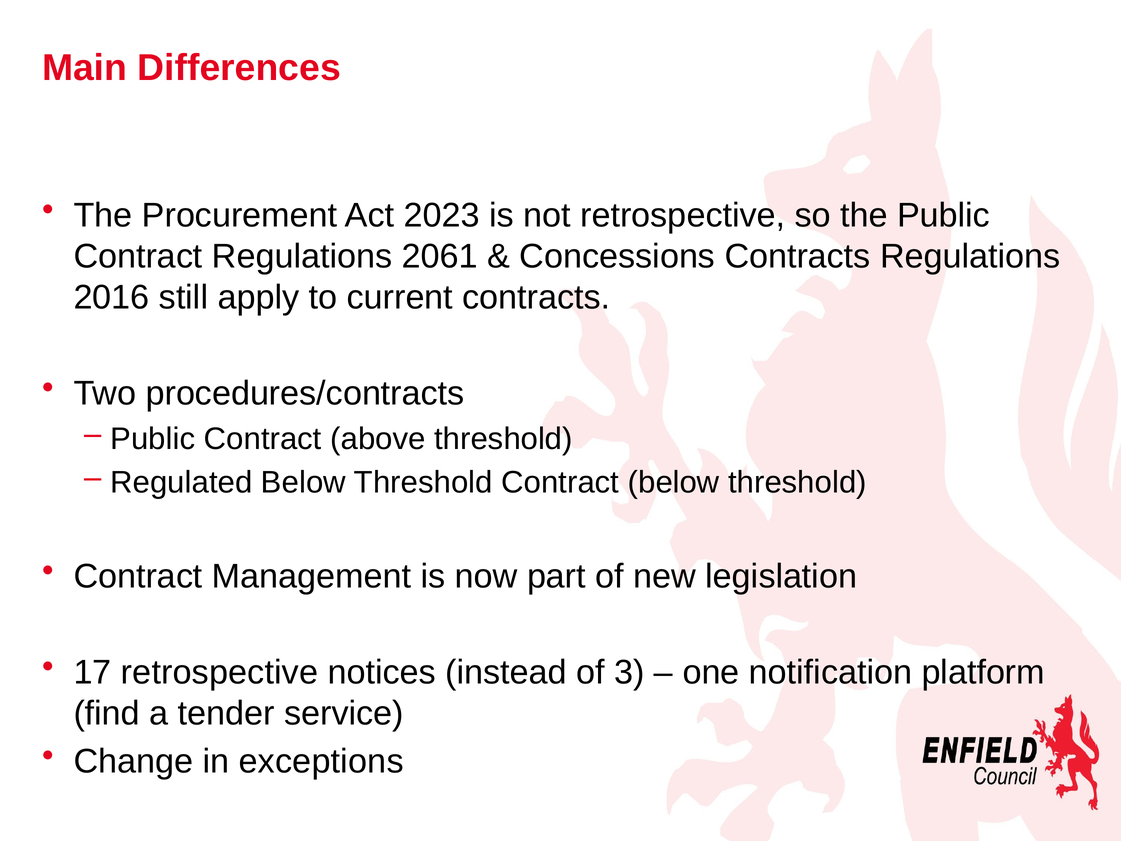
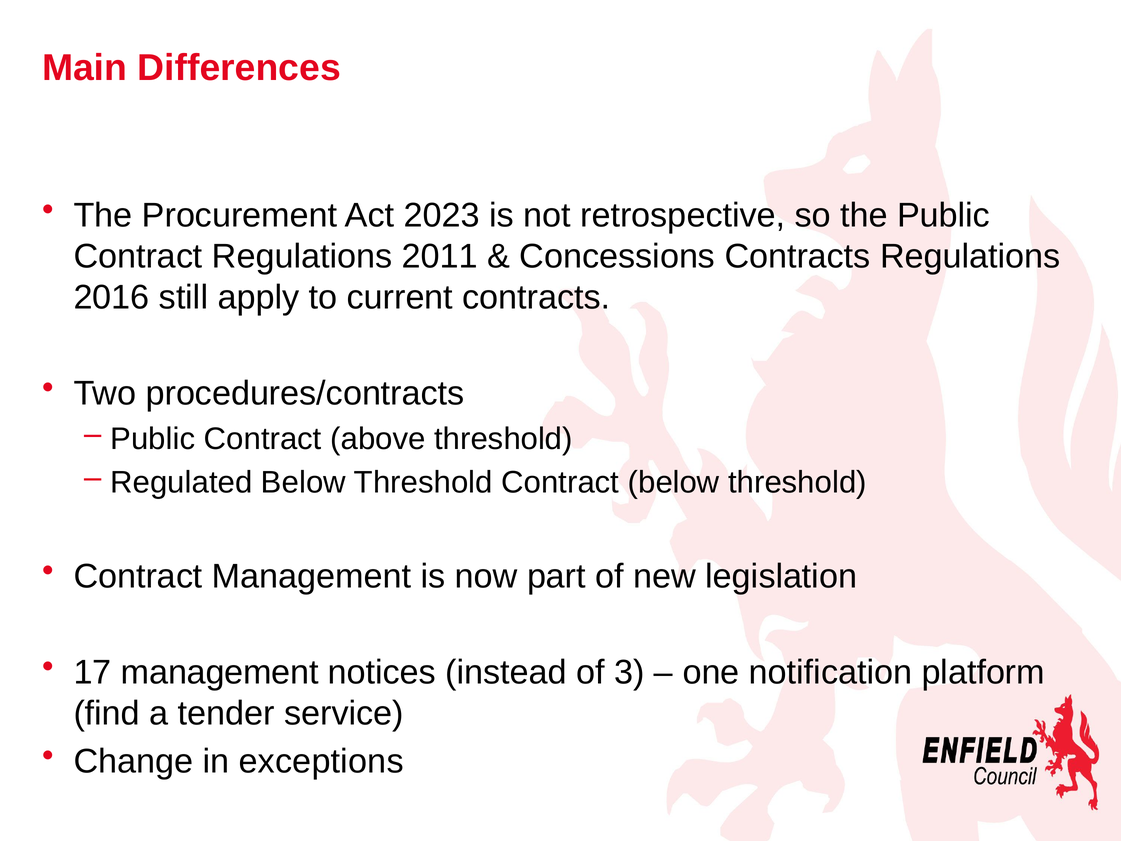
2061: 2061 -> 2011
17 retrospective: retrospective -> management
